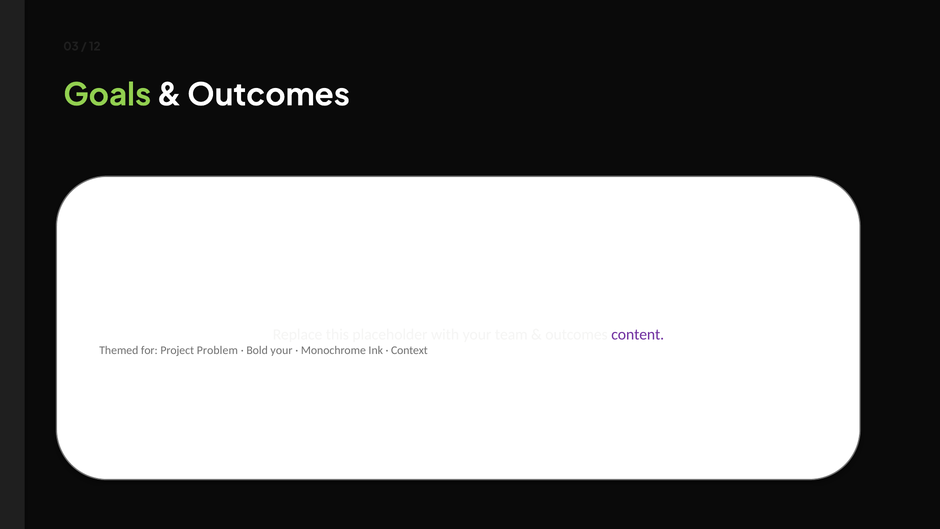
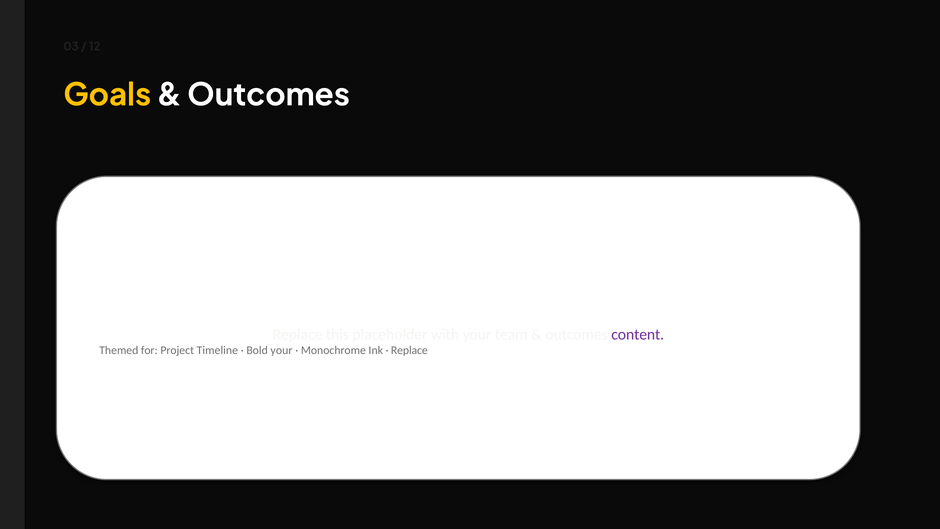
Goals colour: light green -> yellow
Problem: Problem -> Timeline
Context at (409, 350): Context -> Replace
